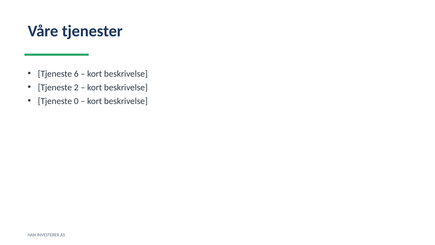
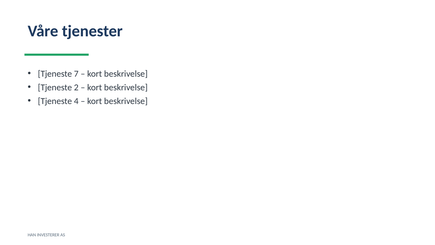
6: 6 -> 7
0: 0 -> 4
